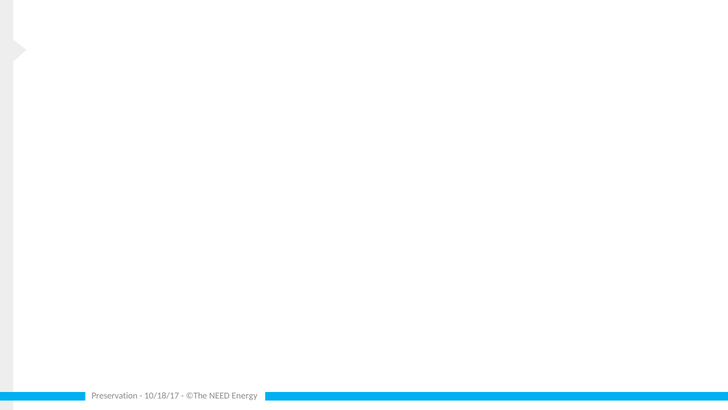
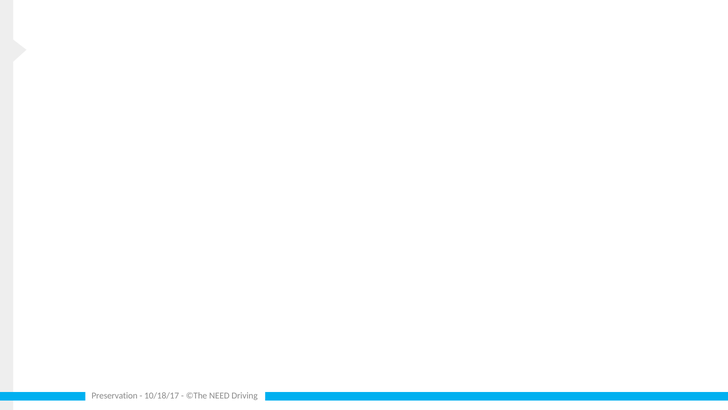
Energy: Energy -> Driving
